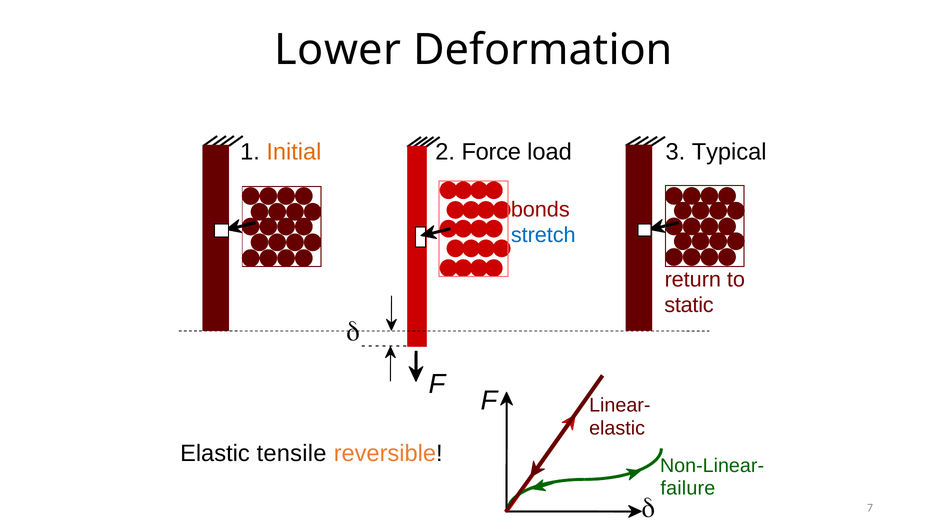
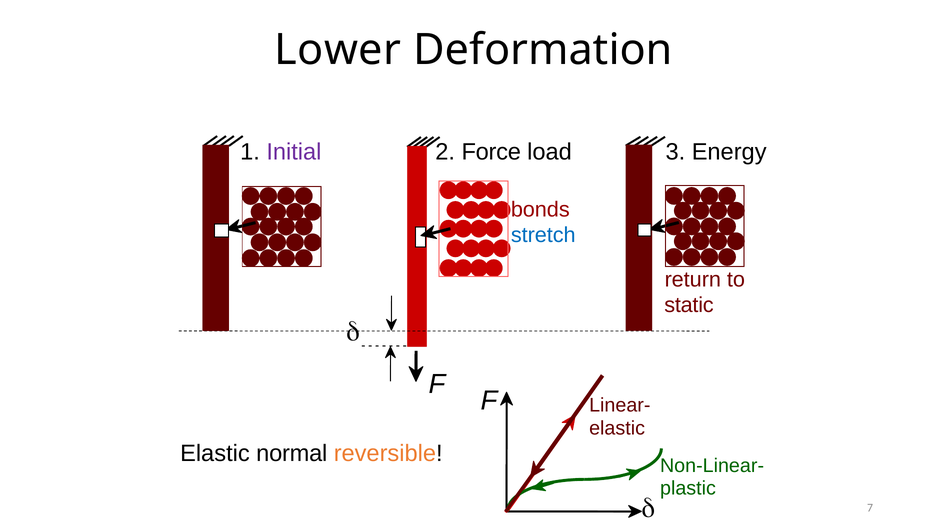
Initial colour: orange -> purple
Typical: Typical -> Energy
tensile: tensile -> normal
failure: failure -> plastic
